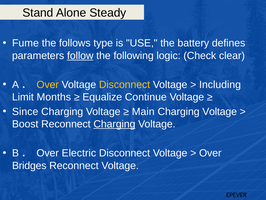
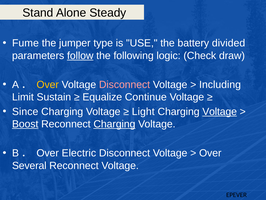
follows: follows -> jumper
defines: defines -> divided
clear: clear -> draw
Disconnect at (125, 84) colour: yellow -> pink
Months: Months -> Sustain
Main: Main -> Light
Voltage at (220, 111) underline: none -> present
Boost underline: none -> present
Bridges: Bridges -> Several
